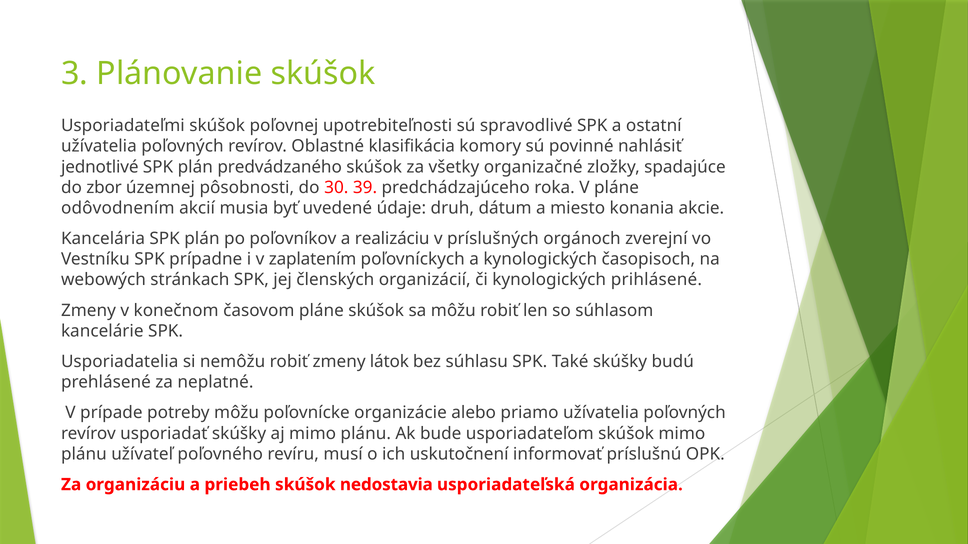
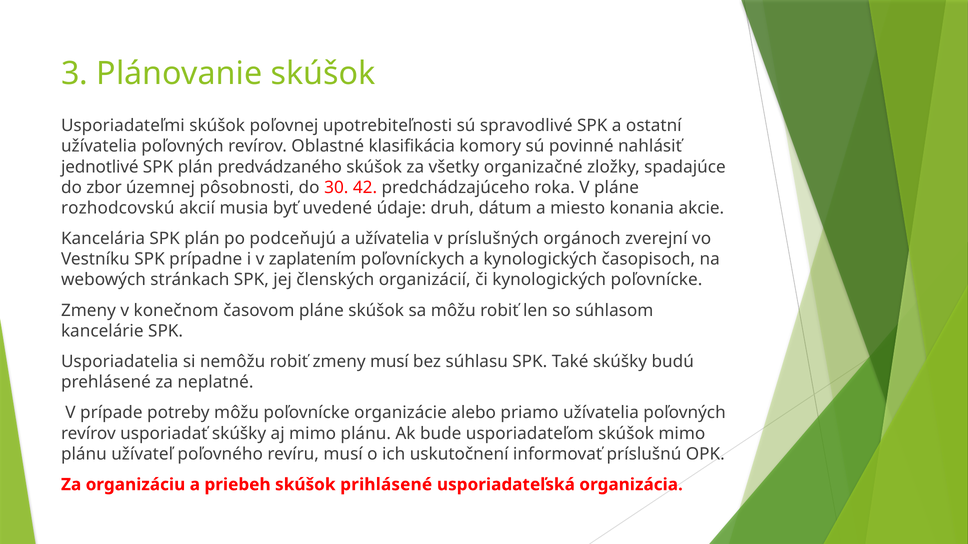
39: 39 -> 42
odôvodnením: odôvodnením -> rozhodcovskú
poľovníkov: poľovníkov -> podceňujú
a realizáciu: realizáciu -> užívatelia
kynologických prihlásené: prihlásené -> poľovnícke
zmeny látok: látok -> musí
nedostavia: nedostavia -> prihlásené
